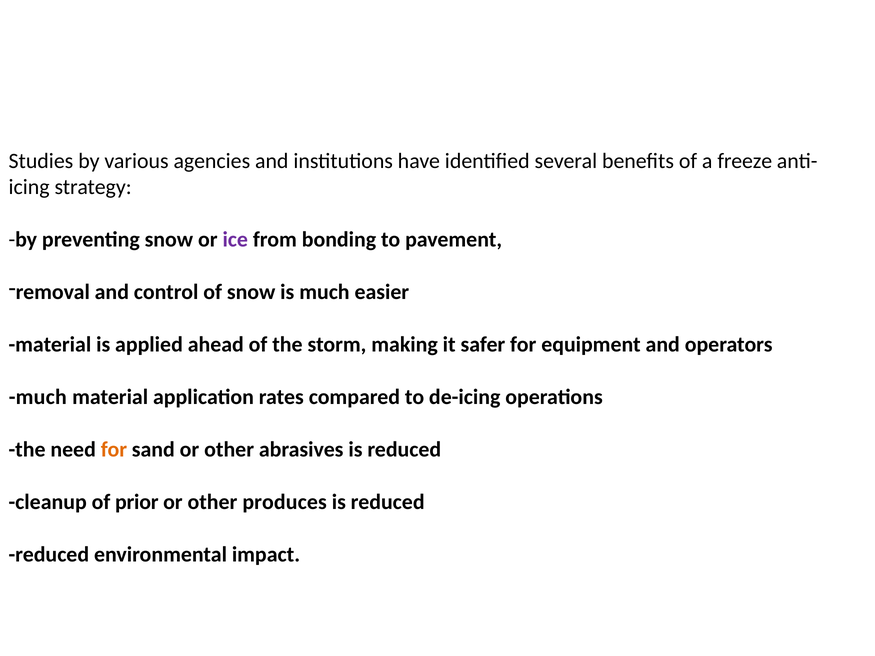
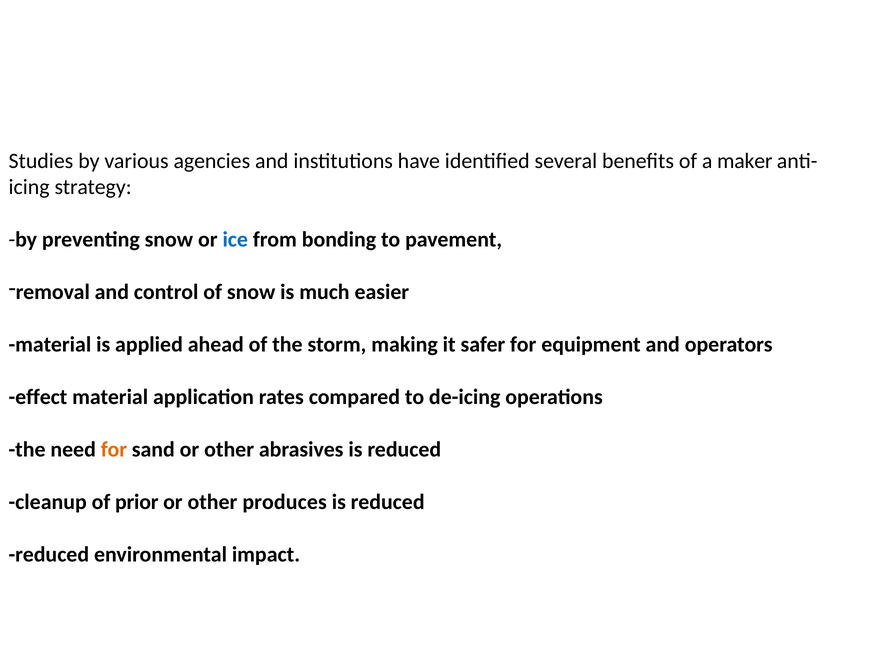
freeze: freeze -> maker
ice colour: purple -> blue
much at (38, 397): much -> effect
